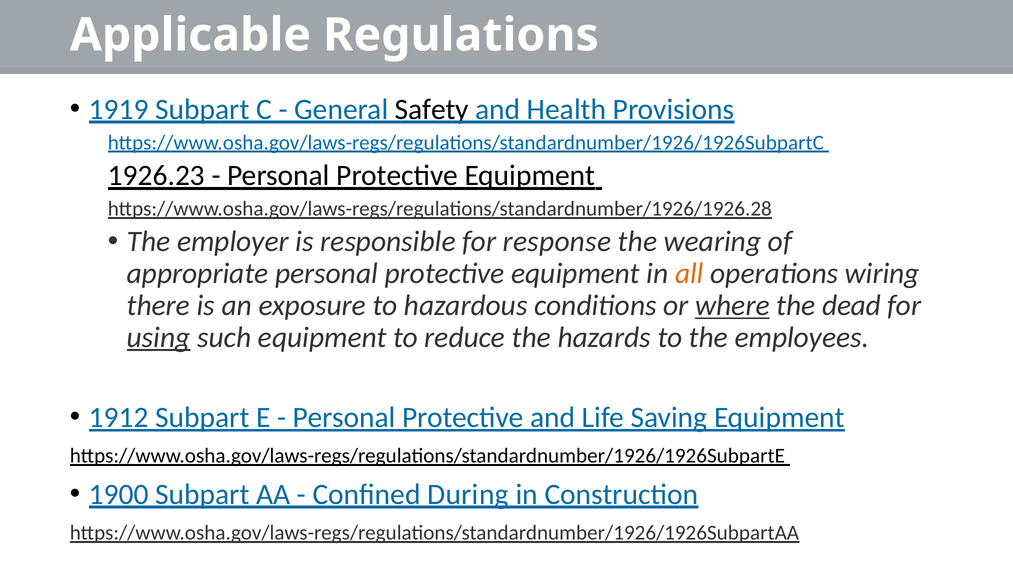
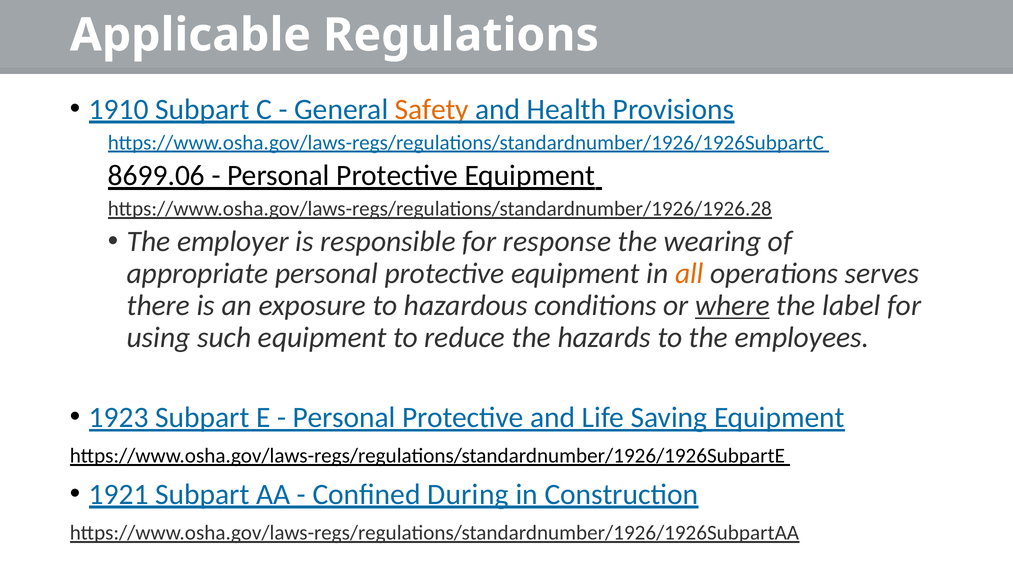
1919: 1919 -> 1910
Safety colour: black -> orange
1926.23: 1926.23 -> 8699.06
wiring: wiring -> serves
dead: dead -> label
using underline: present -> none
1912: 1912 -> 1923
1900: 1900 -> 1921
